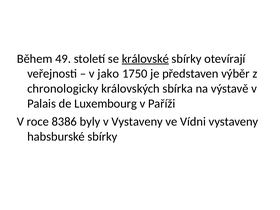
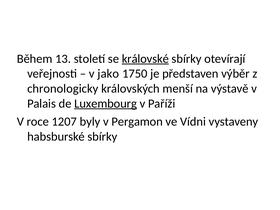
49: 49 -> 13
sbírka: sbírka -> menší
Luxembourg underline: none -> present
8386: 8386 -> 1207
v Vystaveny: Vystaveny -> Pergamon
